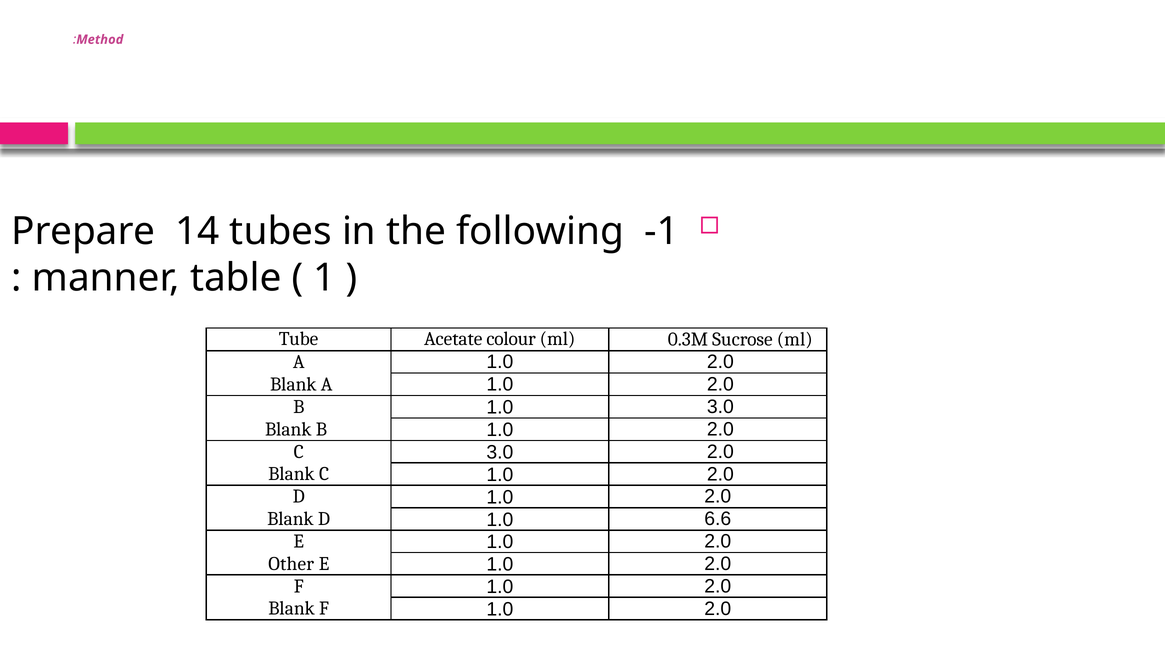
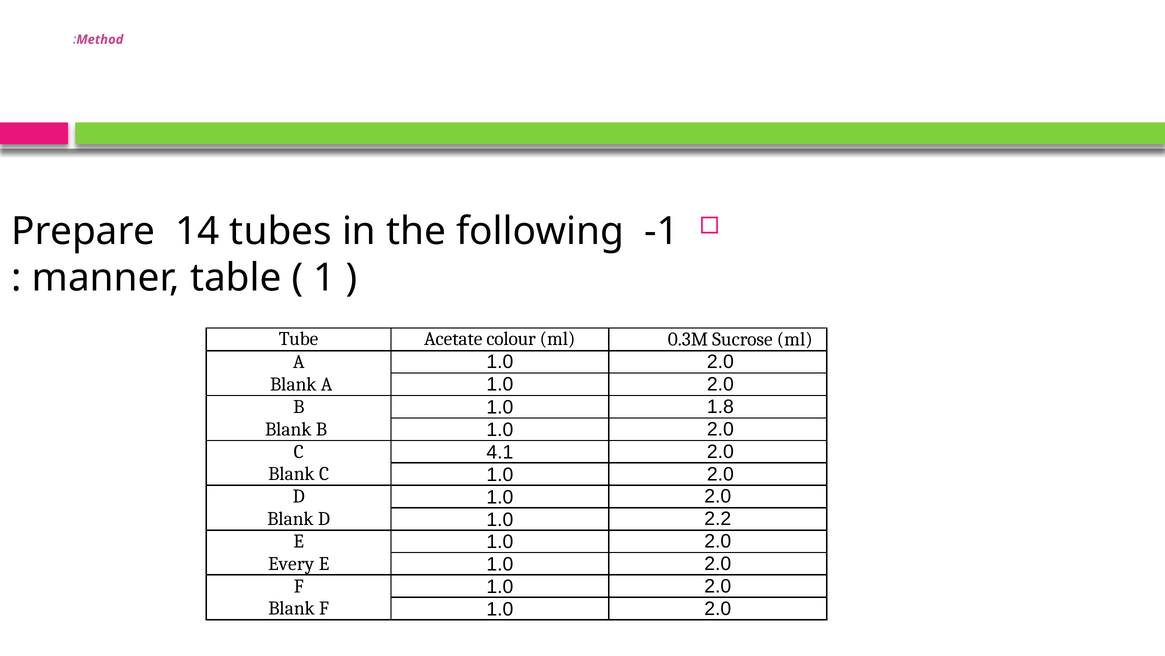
1.0 3.0: 3.0 -> 1.8
3.0 at (500, 452): 3.0 -> 4.1
6.6: 6.6 -> 2.2
Other: Other -> Every
